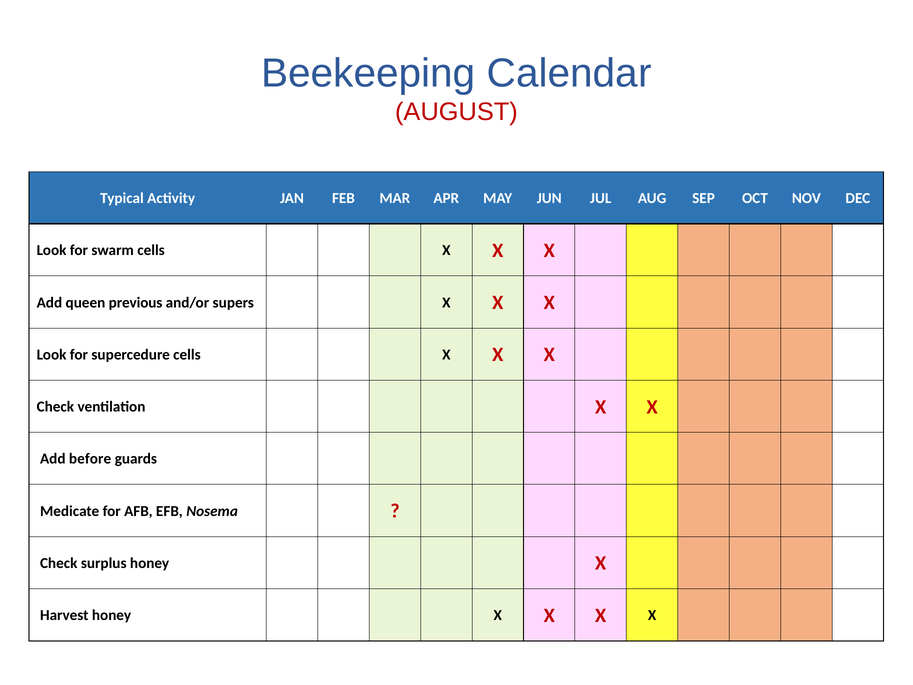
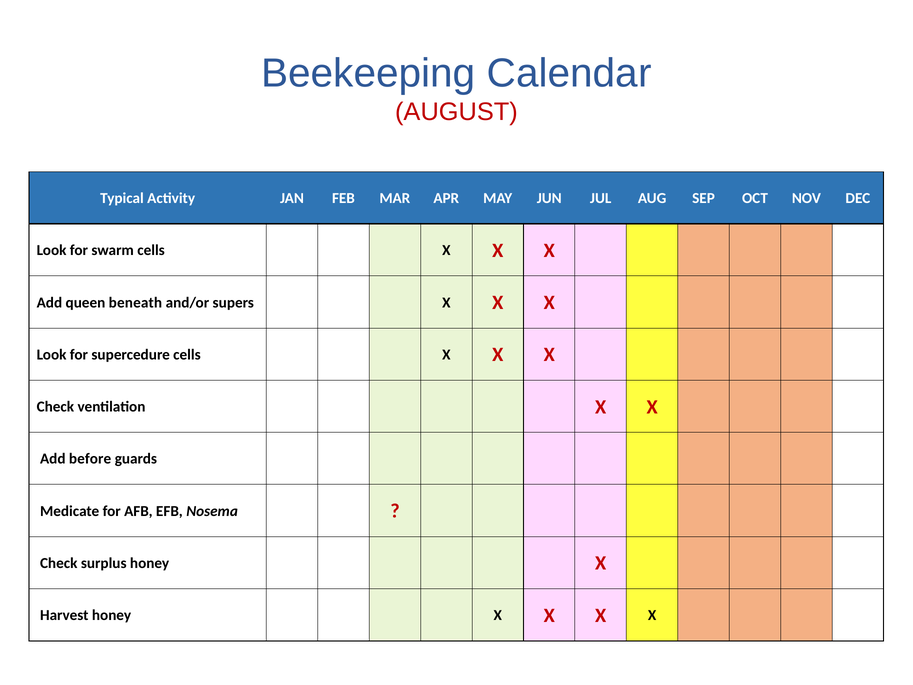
previous: previous -> beneath
